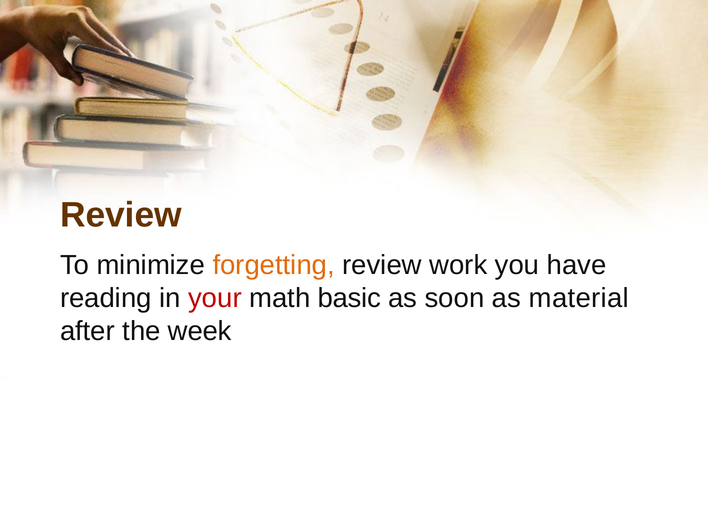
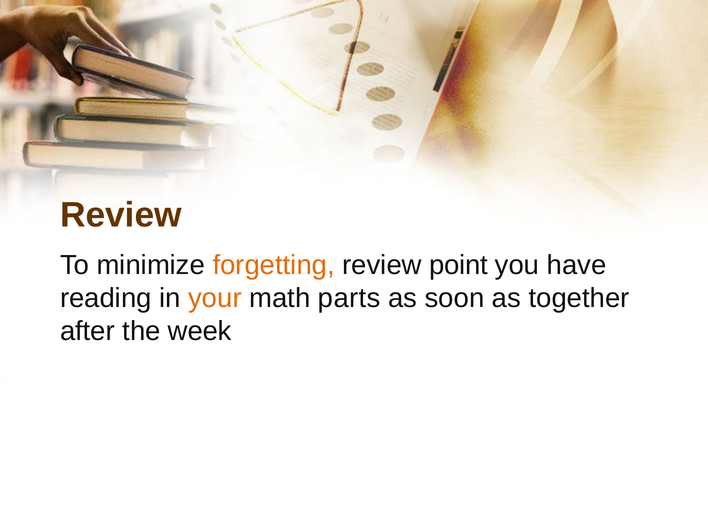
work: work -> point
your colour: red -> orange
basic: basic -> parts
material: material -> together
